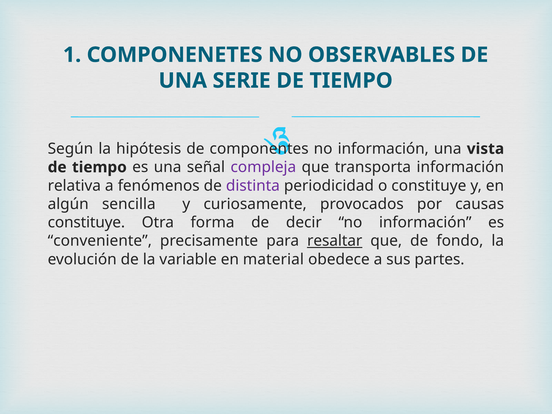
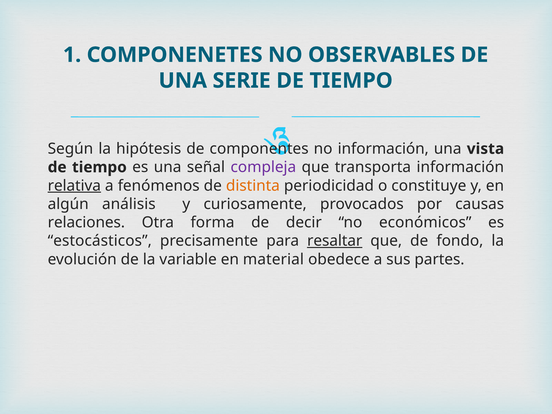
relativa underline: none -> present
distinta colour: purple -> orange
sencilla: sencilla -> análisis
constituye at (86, 222): constituye -> relaciones
decir no información: información -> económicos
conveniente: conveniente -> estocásticos
